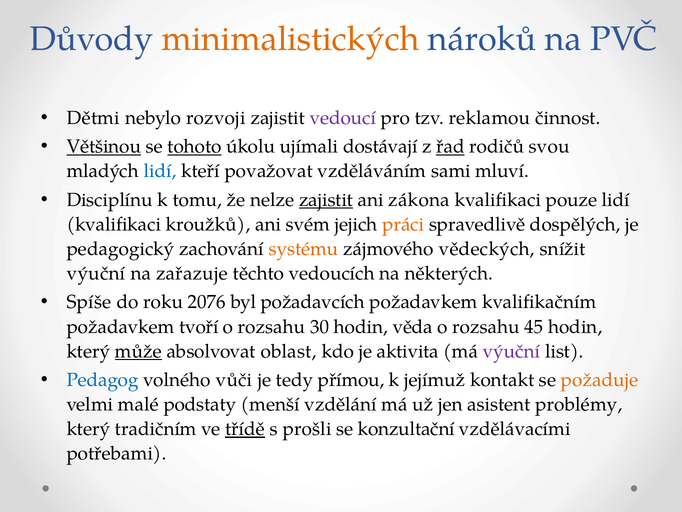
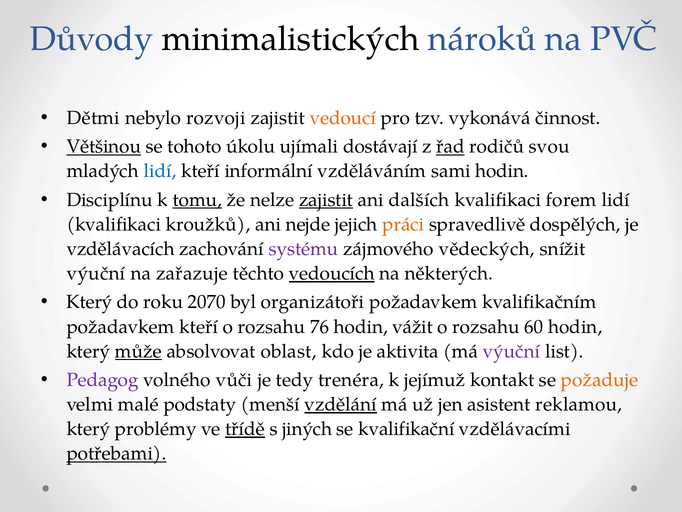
minimalistických colour: orange -> black
vedoucí colour: purple -> orange
reklamou: reklamou -> vykonává
tohoto underline: present -> none
považovat: považovat -> informální
sami mluví: mluví -> hodin
tomu underline: none -> present
zákona: zákona -> dalších
pouze: pouze -> forem
svém: svém -> nejde
pedagogický: pedagogický -> vzdělávacích
systému colour: orange -> purple
vedoucích underline: none -> present
Spíše at (89, 302): Spíše -> Který
2076: 2076 -> 2070
požadavcích: požadavcích -> organizátoři
požadavkem tvoří: tvoří -> kteří
30: 30 -> 76
věda: věda -> vážit
45: 45 -> 60
Pedagog colour: blue -> purple
přímou: přímou -> trenéra
vzdělání underline: none -> present
problémy: problémy -> reklamou
tradičním: tradičním -> problémy
prošli: prošli -> jiných
konzultační: konzultační -> kvalifikační
potřebami underline: none -> present
